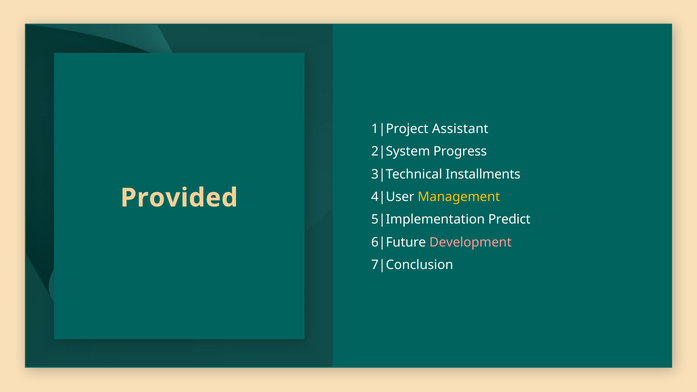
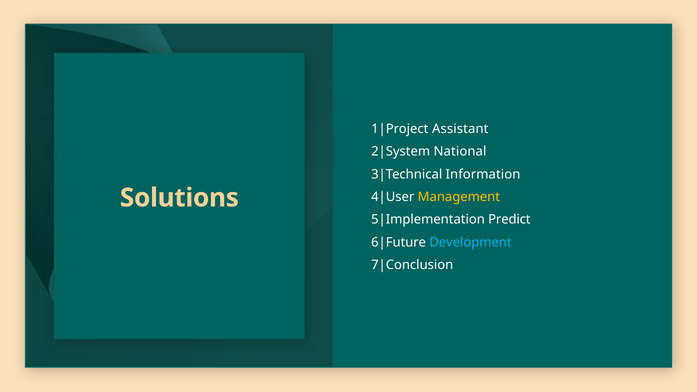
Progress: Progress -> National
Installments: Installments -> Information
Provided: Provided -> Solutions
Development colour: pink -> light blue
